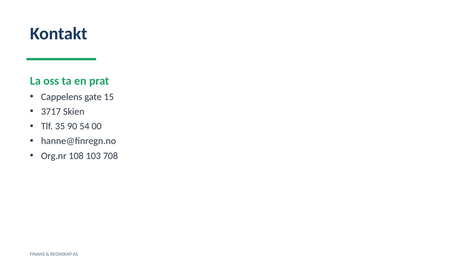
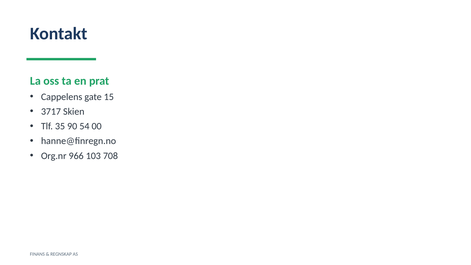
108: 108 -> 966
